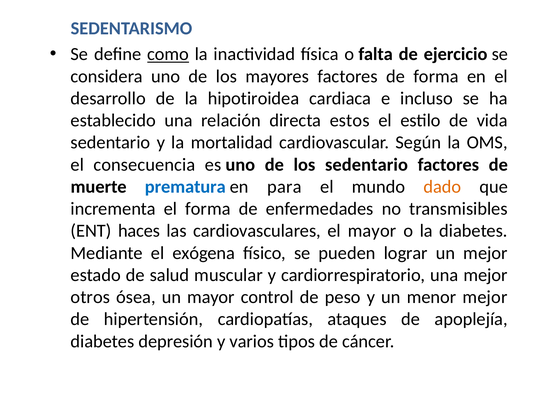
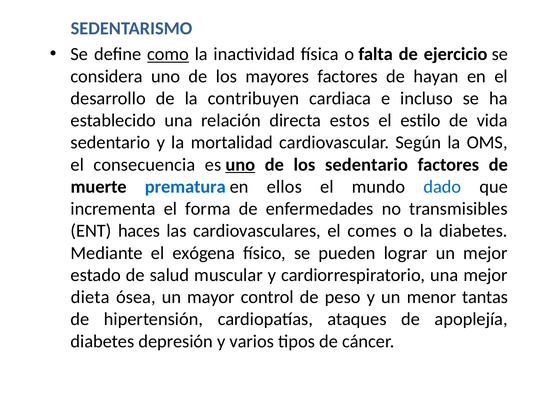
de forma: forma -> hayan
hipotiroidea: hipotiroidea -> contribuyen
uno at (240, 165) underline: none -> present
para: para -> ellos
dado colour: orange -> blue
el mayor: mayor -> comes
otros: otros -> dieta
menor mejor: mejor -> tantas
